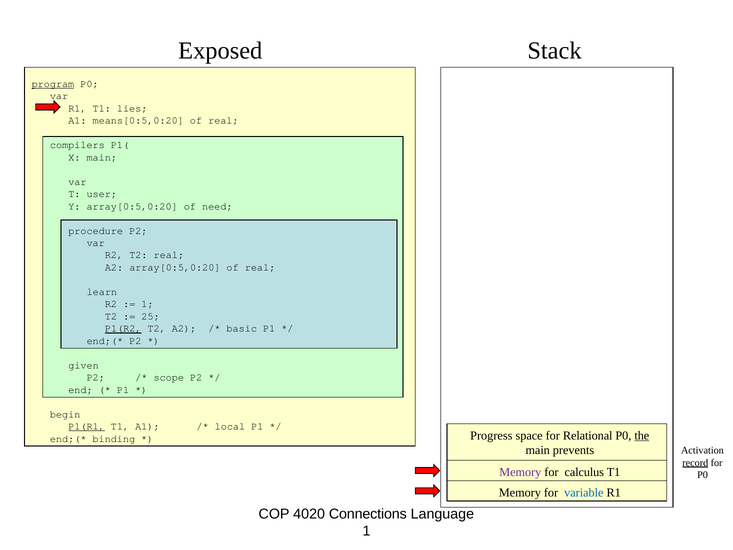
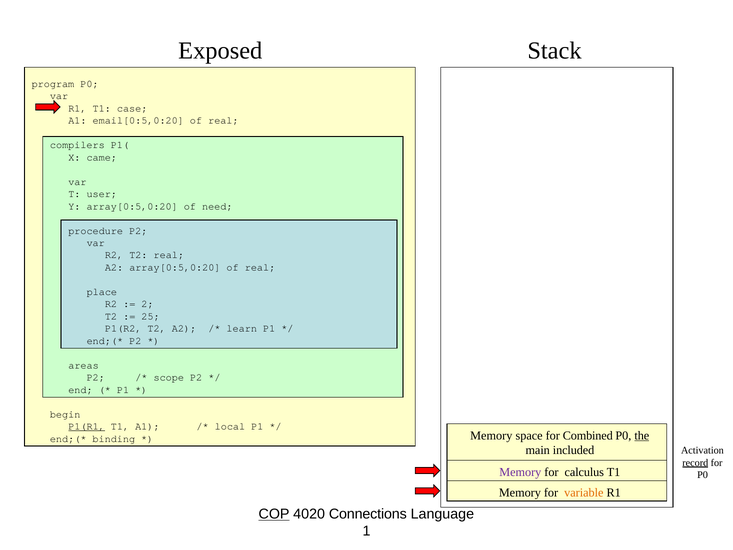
program underline: present -> none
lies: lies -> case
means[0:5,0:20: means[0:5,0:20 -> email[0:5,0:20
X main: main -> came
learn: learn -> place
1 at (147, 304): 1 -> 2
P1(R2 underline: present -> none
basic: basic -> learn
given: given -> areas
Progress at (491, 435): Progress -> Memory
Relational: Relational -> Combined
prevents: prevents -> included
variable colour: blue -> orange
COP underline: none -> present
